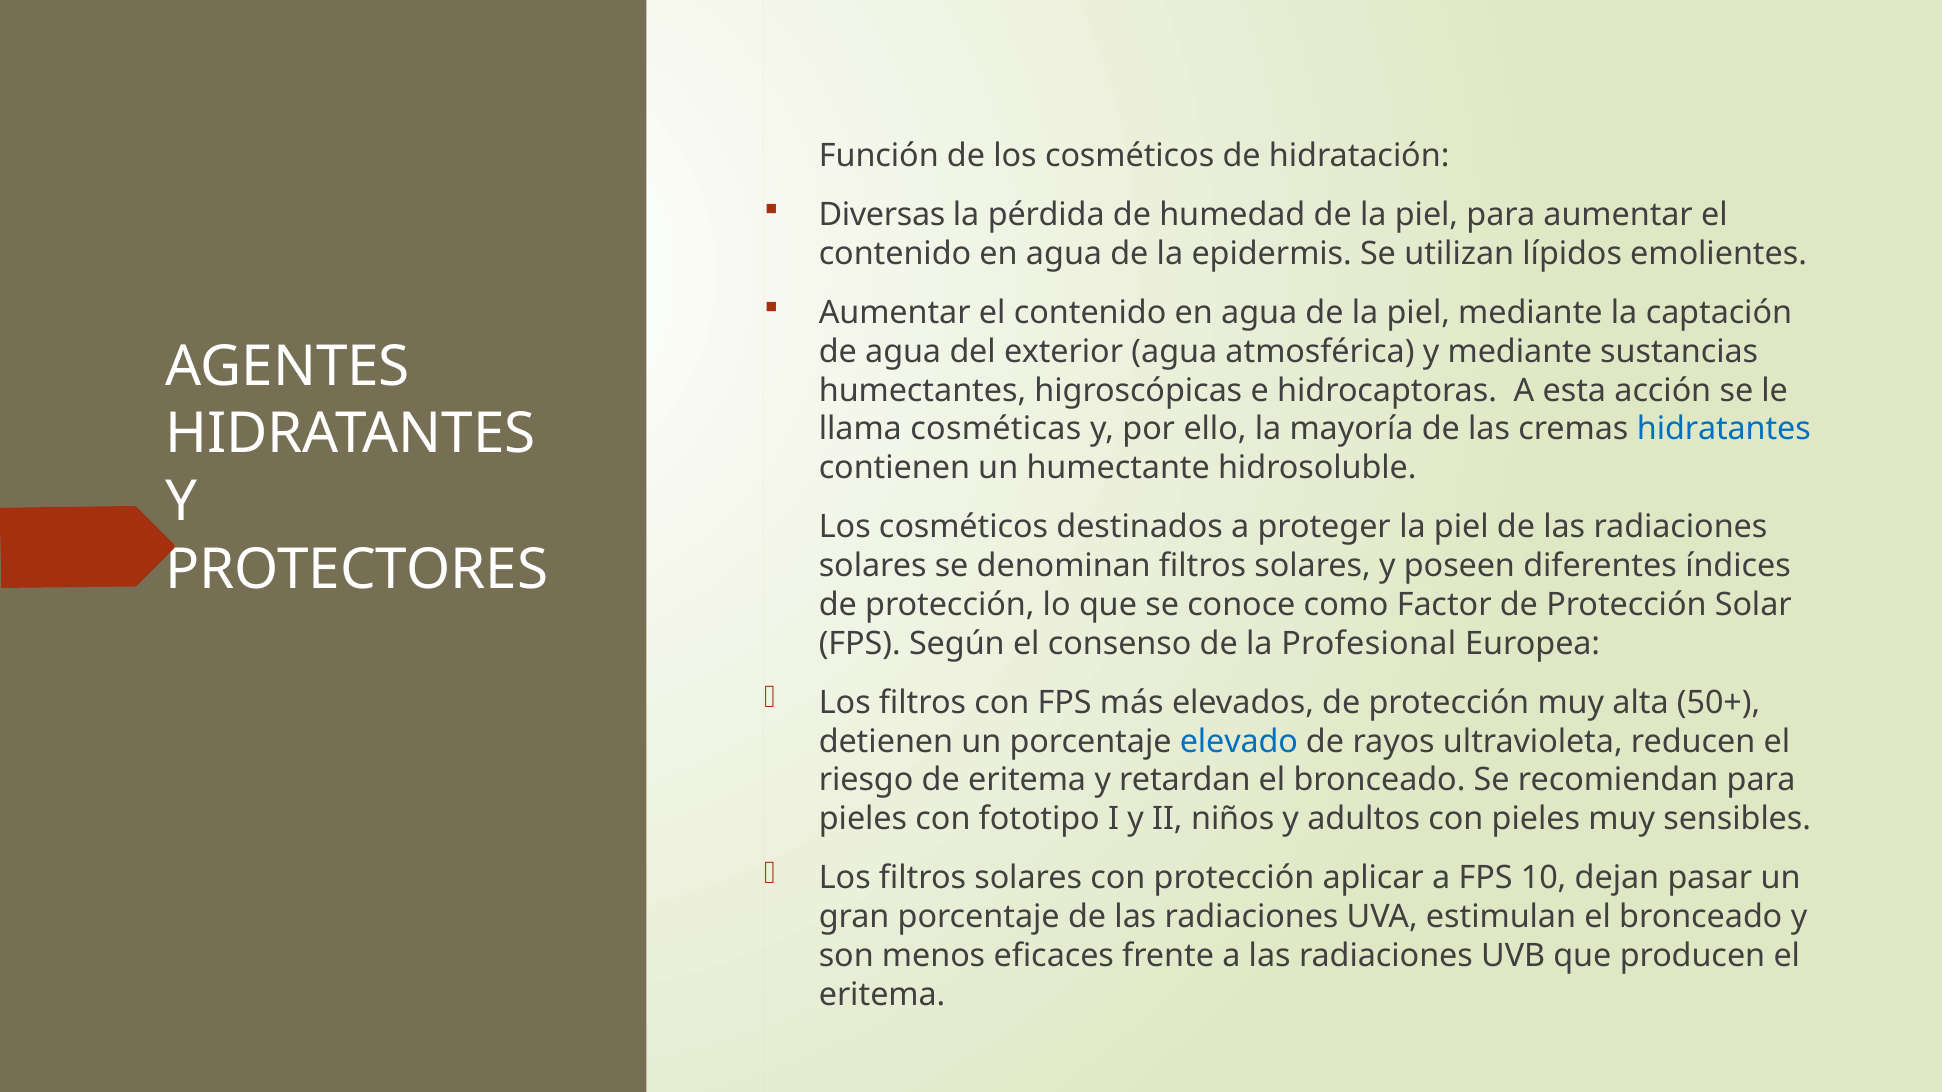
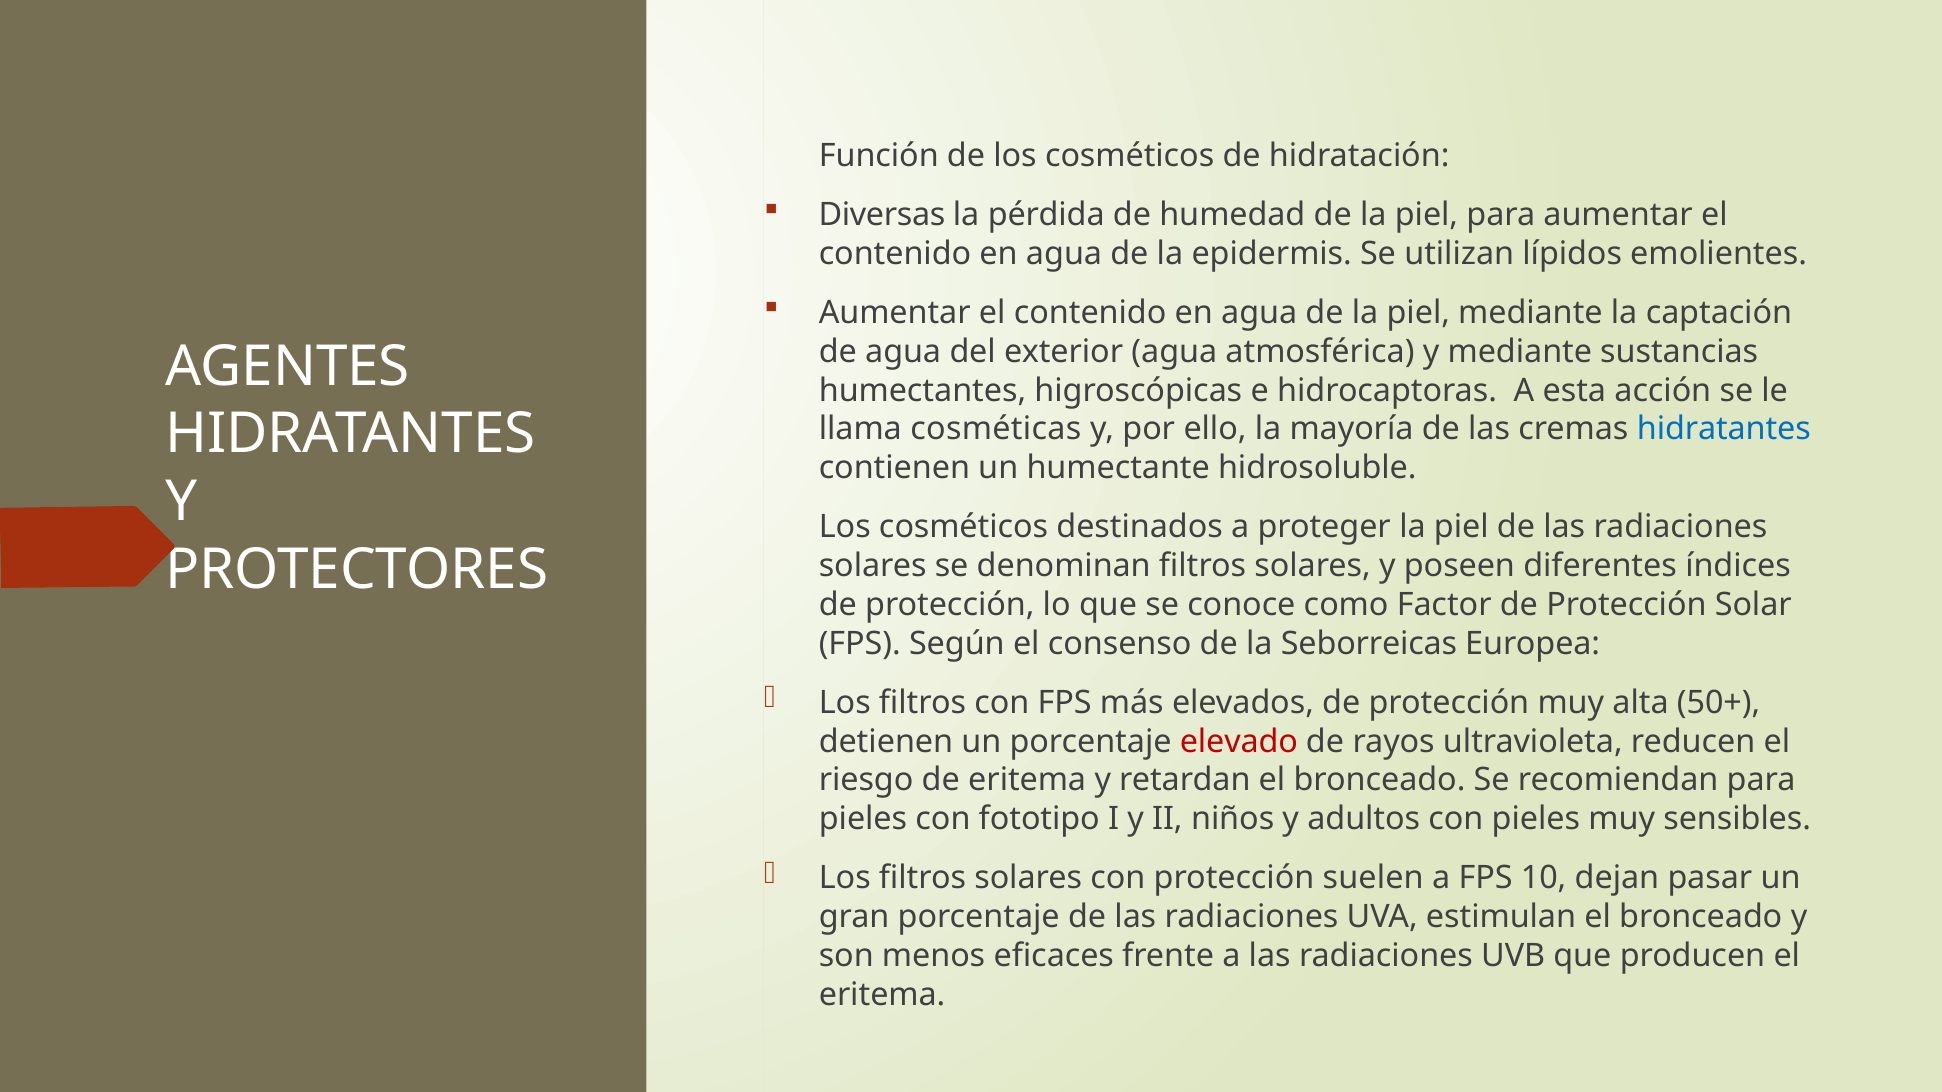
Profesional: Profesional -> Seborreicas
elevado colour: blue -> red
aplicar: aplicar -> suelen
